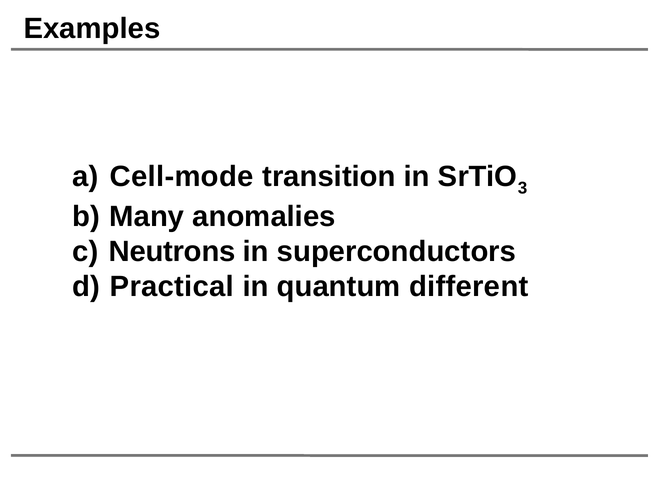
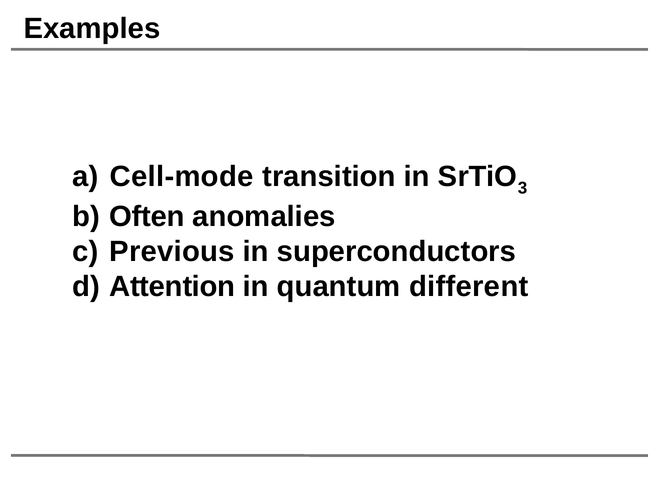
Many: Many -> Often
Neutrons: Neutrons -> Previous
Practical: Practical -> Attention
